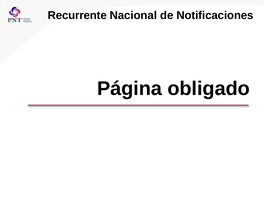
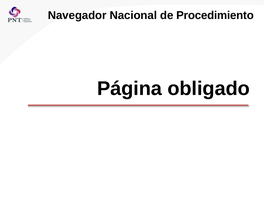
Recurrente: Recurrente -> Navegador
Notificaciones: Notificaciones -> Procedimiento
